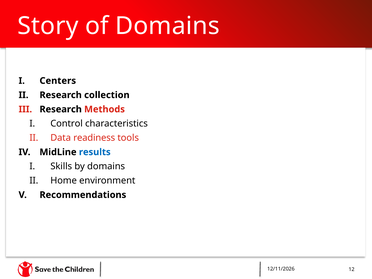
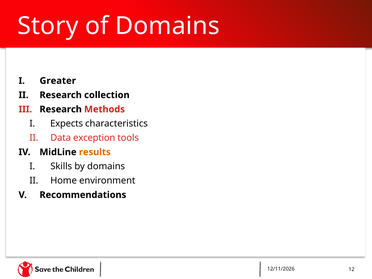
Centers: Centers -> Greater
Control: Control -> Expects
readiness: readiness -> exception
results colour: blue -> orange
